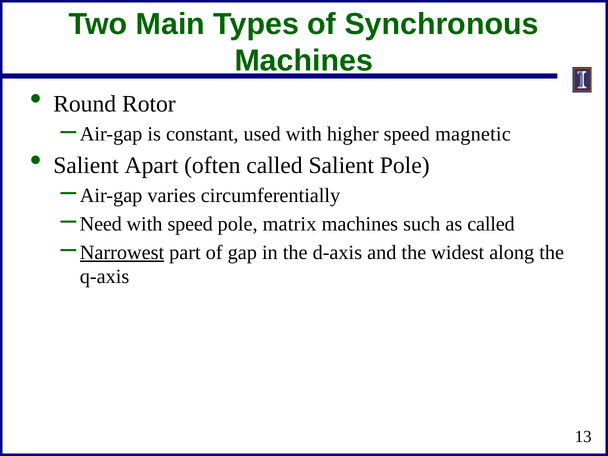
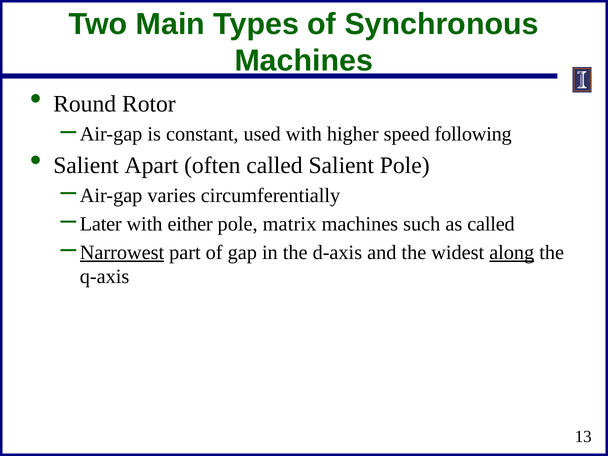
magnetic: magnetic -> following
Need: Need -> Later
with speed: speed -> either
along underline: none -> present
